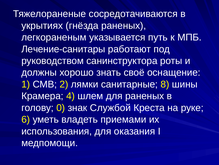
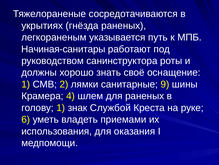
Лечение-санитары: Лечение-санитары -> Начиная-санитары
8: 8 -> 9
голову 0: 0 -> 1
